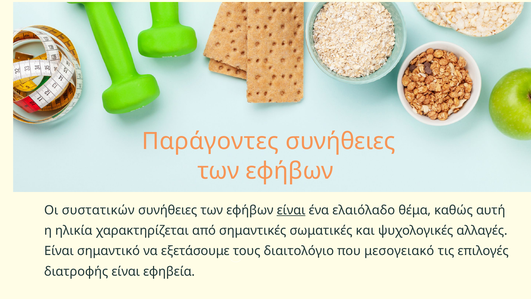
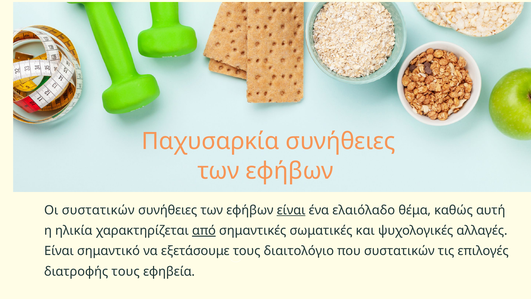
Παράγοντες: Παράγοντες -> Παχυσαρκία
από underline: none -> present
που μεσογειακό: μεσογειακό -> συστατικών
διατροφής είναι: είναι -> τους
